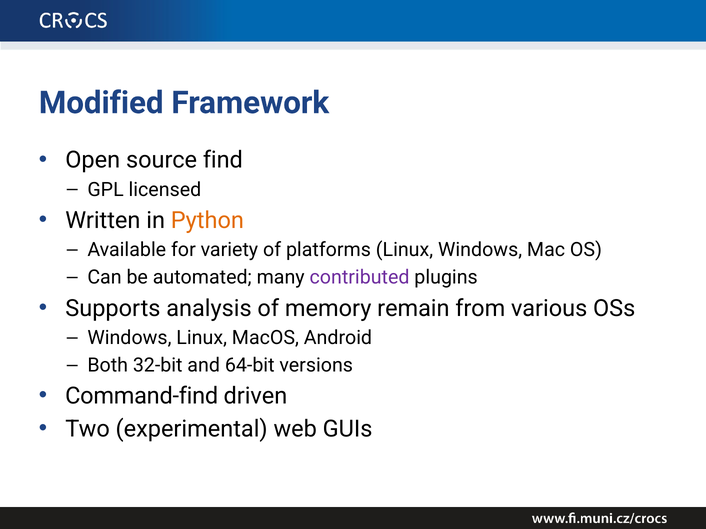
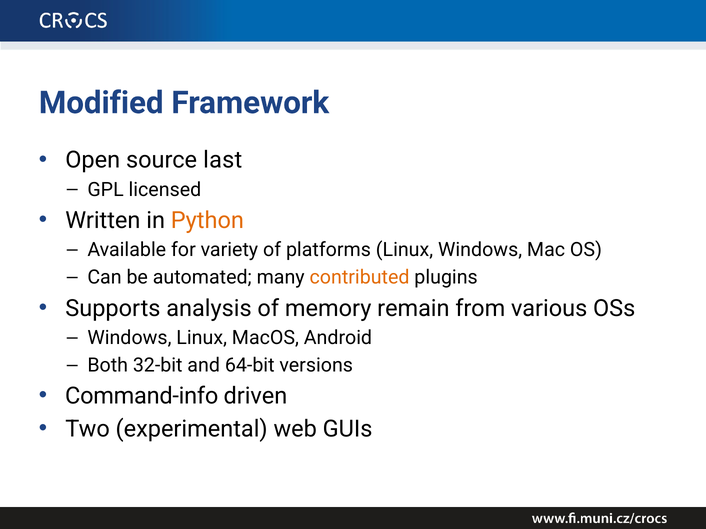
find: find -> last
contributed colour: purple -> orange
Command-find: Command-find -> Command-info
